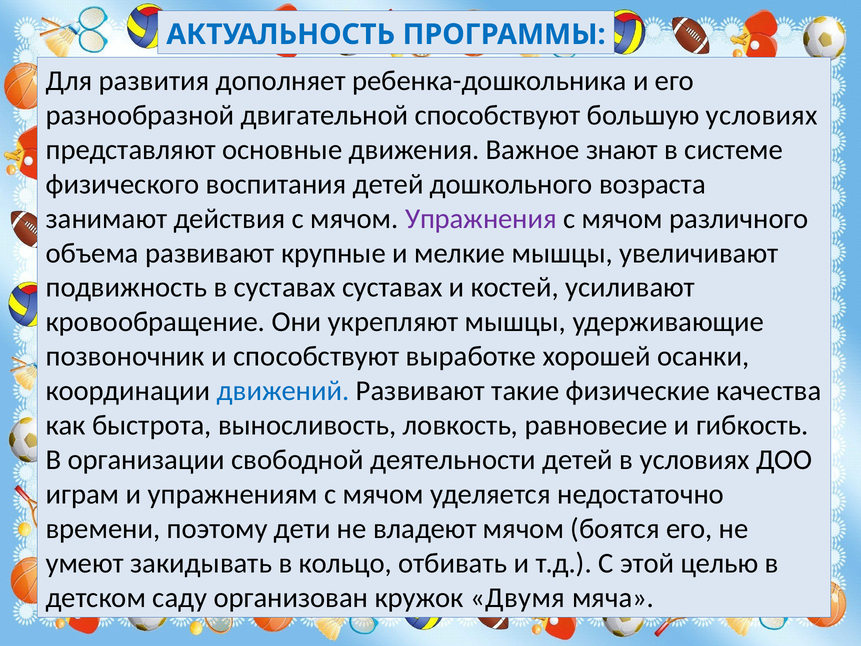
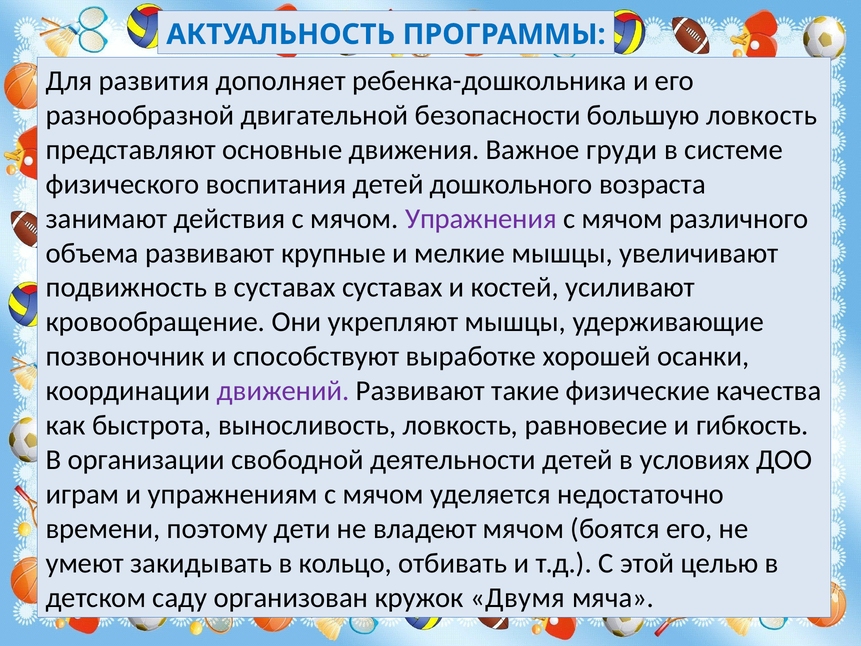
двигательной способствуют: способствуют -> безопасности
большую условиях: условиях -> ловкость
знают: знают -> груди
движений colour: blue -> purple
